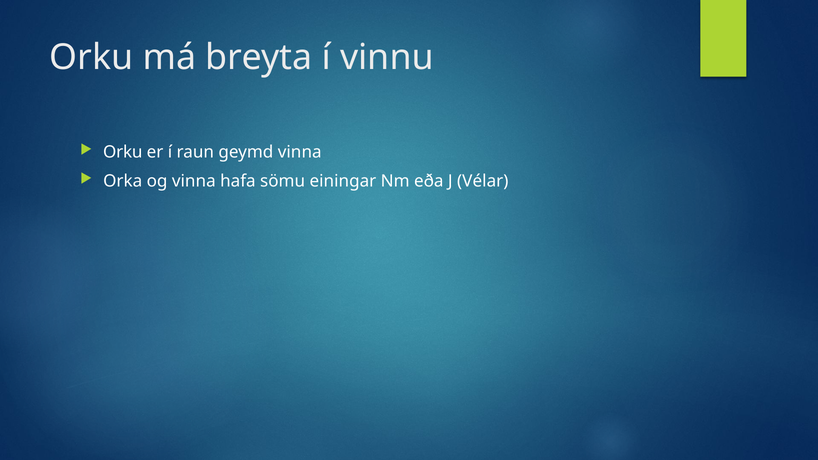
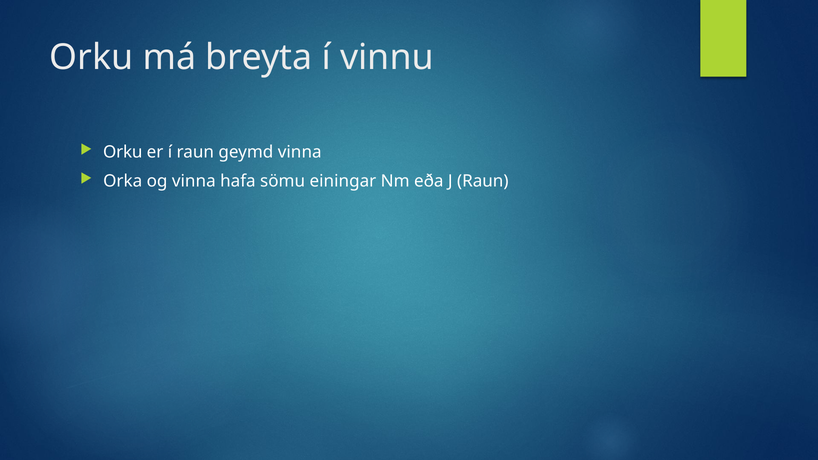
J Vélar: Vélar -> Raun
